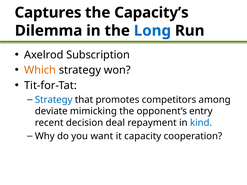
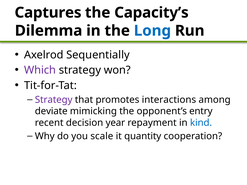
Subscription: Subscription -> Sequentially
Which colour: orange -> purple
Strategy at (54, 100) colour: blue -> purple
competitors: competitors -> interactions
deal: deal -> year
want: want -> scale
capacity: capacity -> quantity
